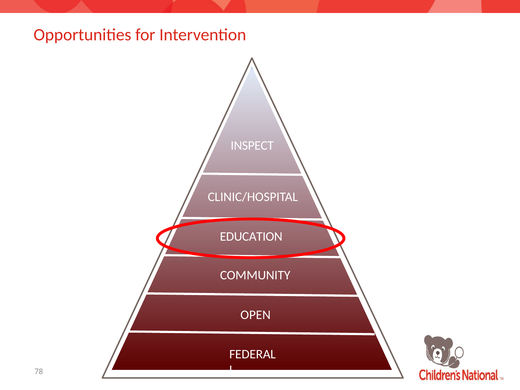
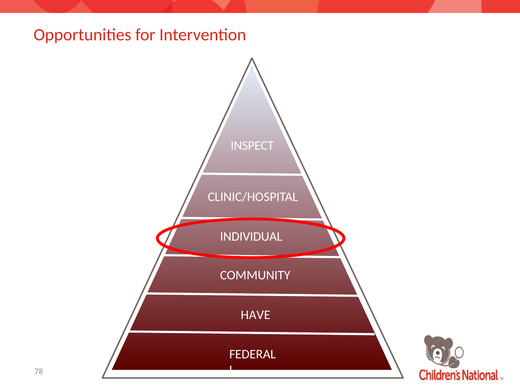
EDUCATION: EDUCATION -> INDIVIDUAL
OPEN: OPEN -> HAVE
